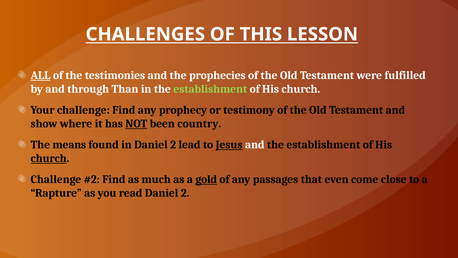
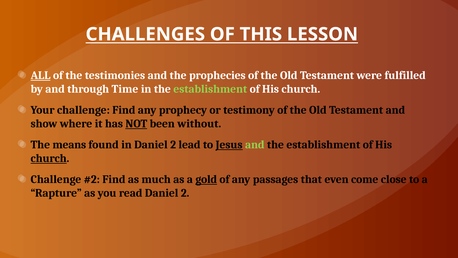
Than: Than -> Time
country: country -> without
and at (255, 144) colour: white -> light green
